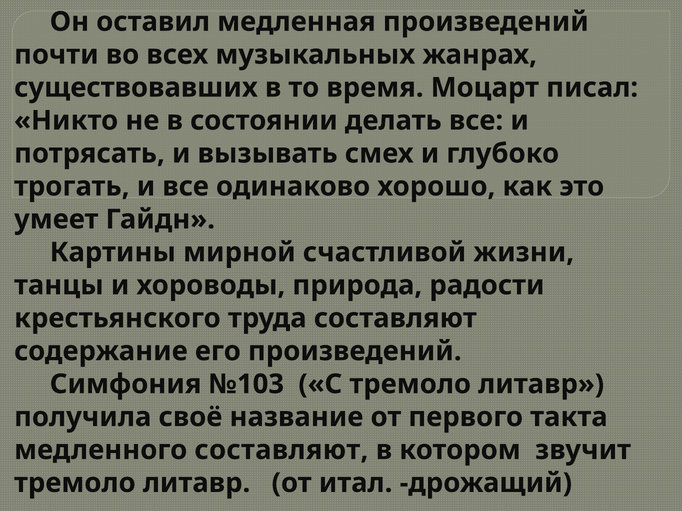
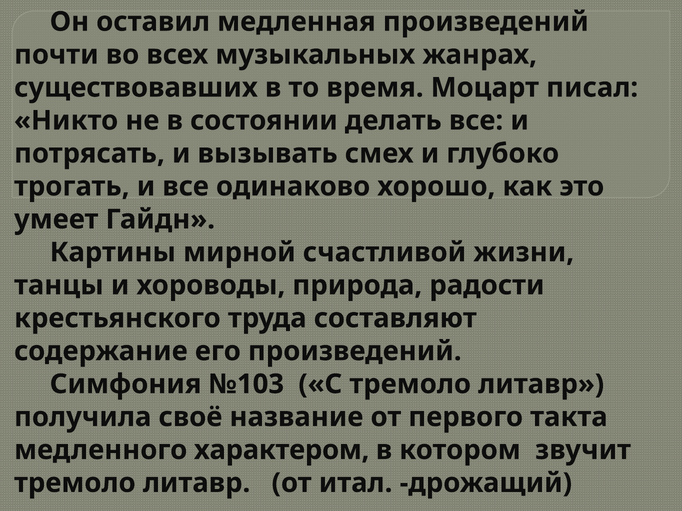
медленного составляют: составляют -> характером
